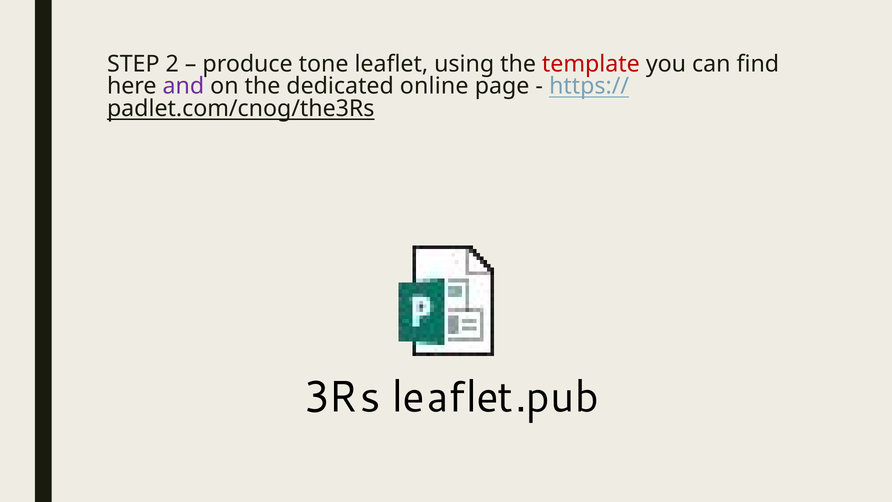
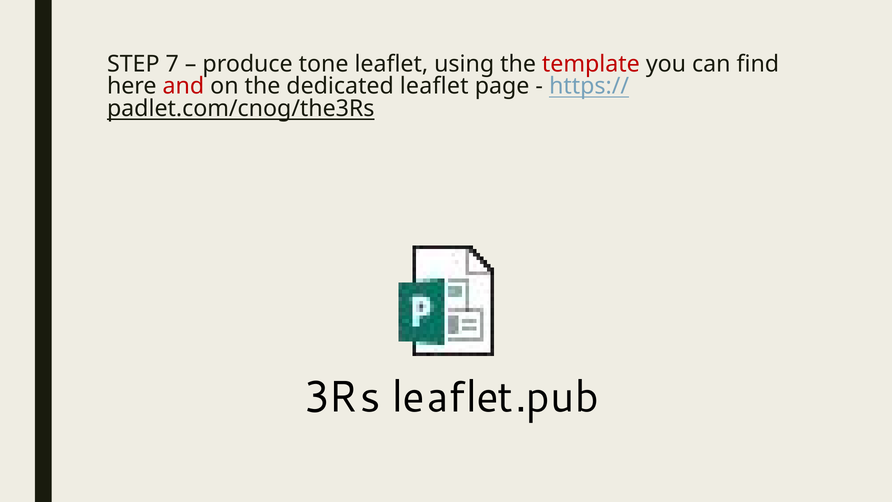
2: 2 -> 7
and colour: purple -> red
dedicated online: online -> leaflet
